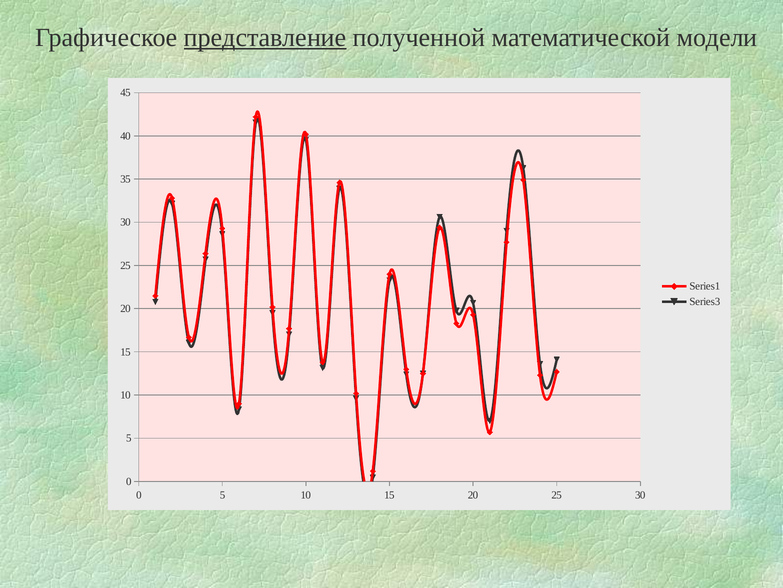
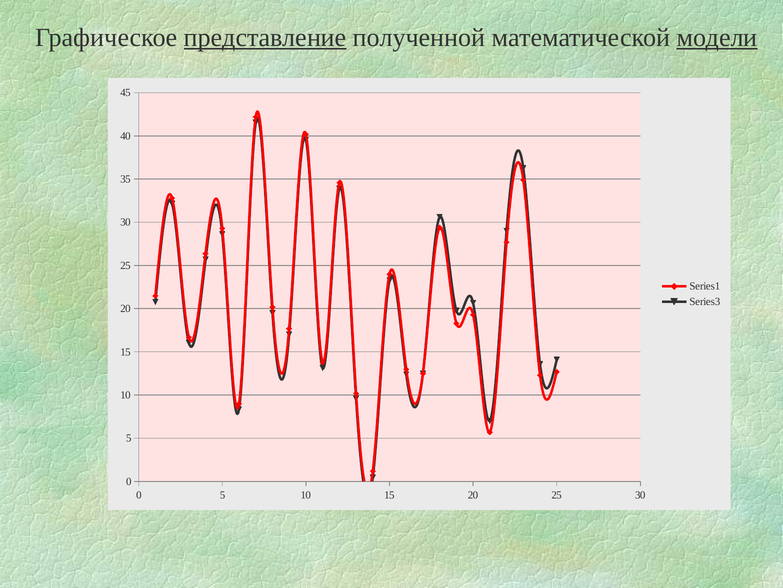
модели underline: none -> present
